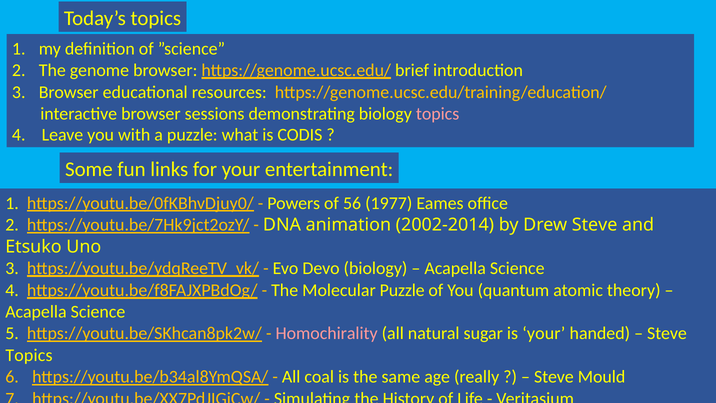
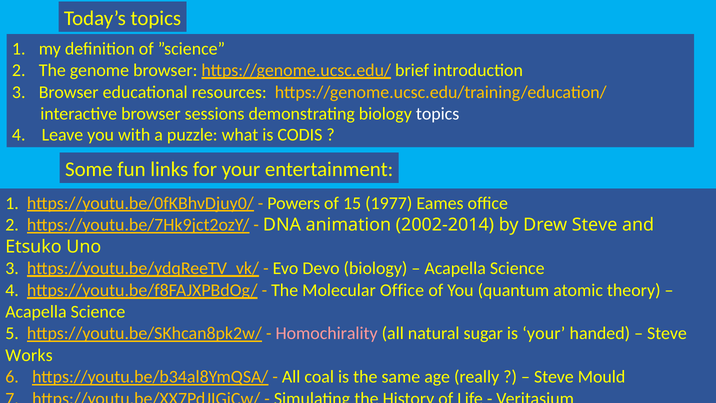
topics at (438, 114) colour: pink -> white
56: 56 -> 15
Molecular Puzzle: Puzzle -> Office
Topics at (29, 355): Topics -> Works
